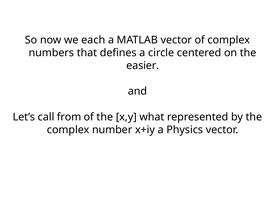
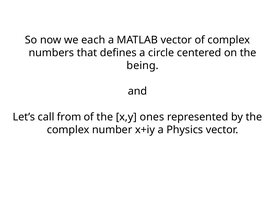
easier: easier -> being
what: what -> ones
